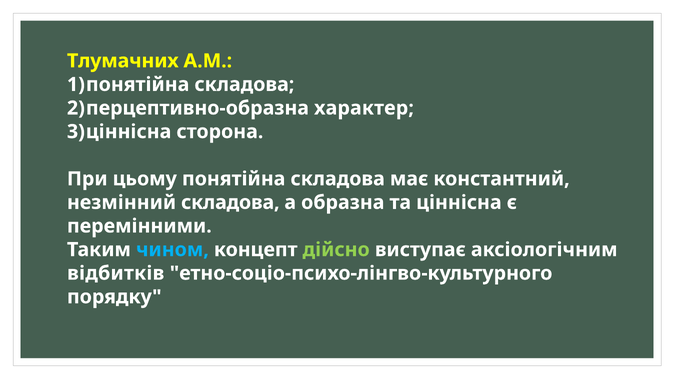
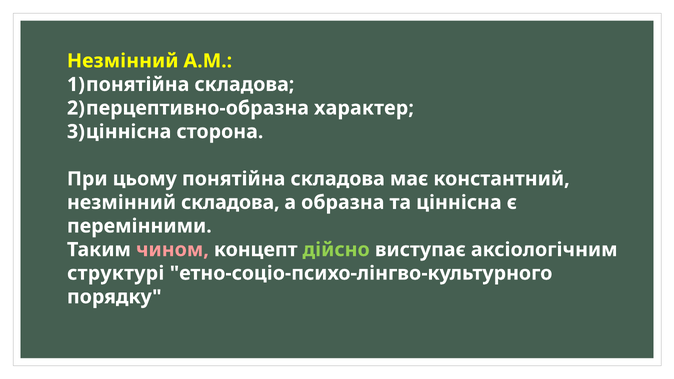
Тлумачних at (123, 61): Тлумачних -> Незмінний
чином colour: light blue -> pink
відбитків: відбитків -> структурі
